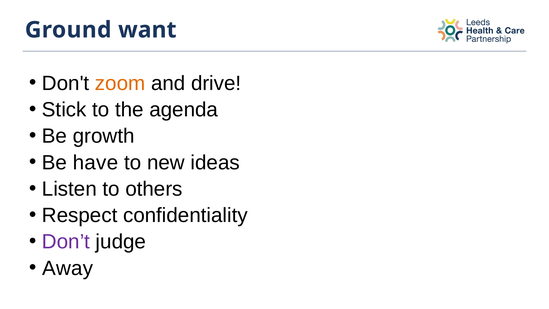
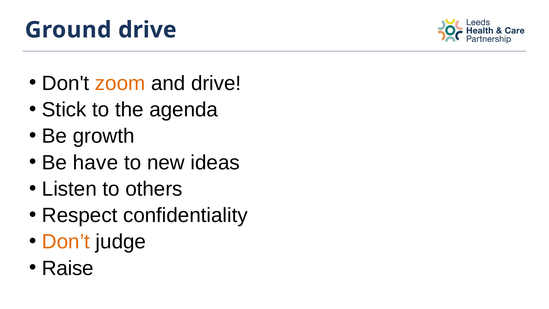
Ground want: want -> drive
Don’t colour: purple -> orange
Away: Away -> Raise
